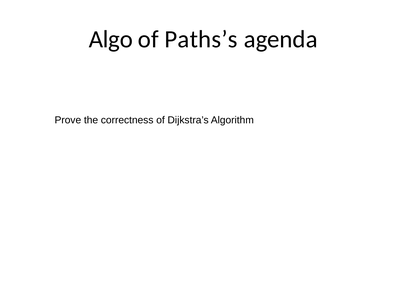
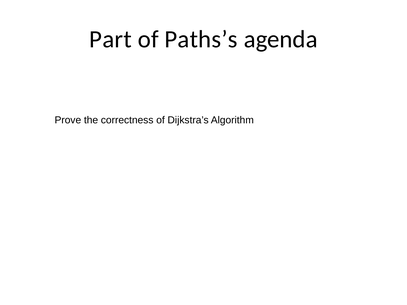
Algo: Algo -> Part
